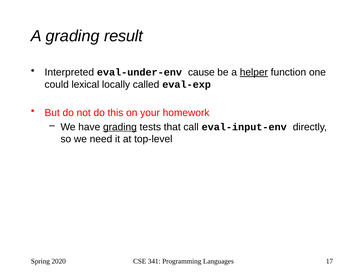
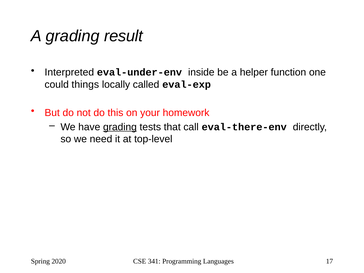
cause: cause -> inside
helper underline: present -> none
lexical: lexical -> things
eval-input-env: eval-input-env -> eval-there-env
